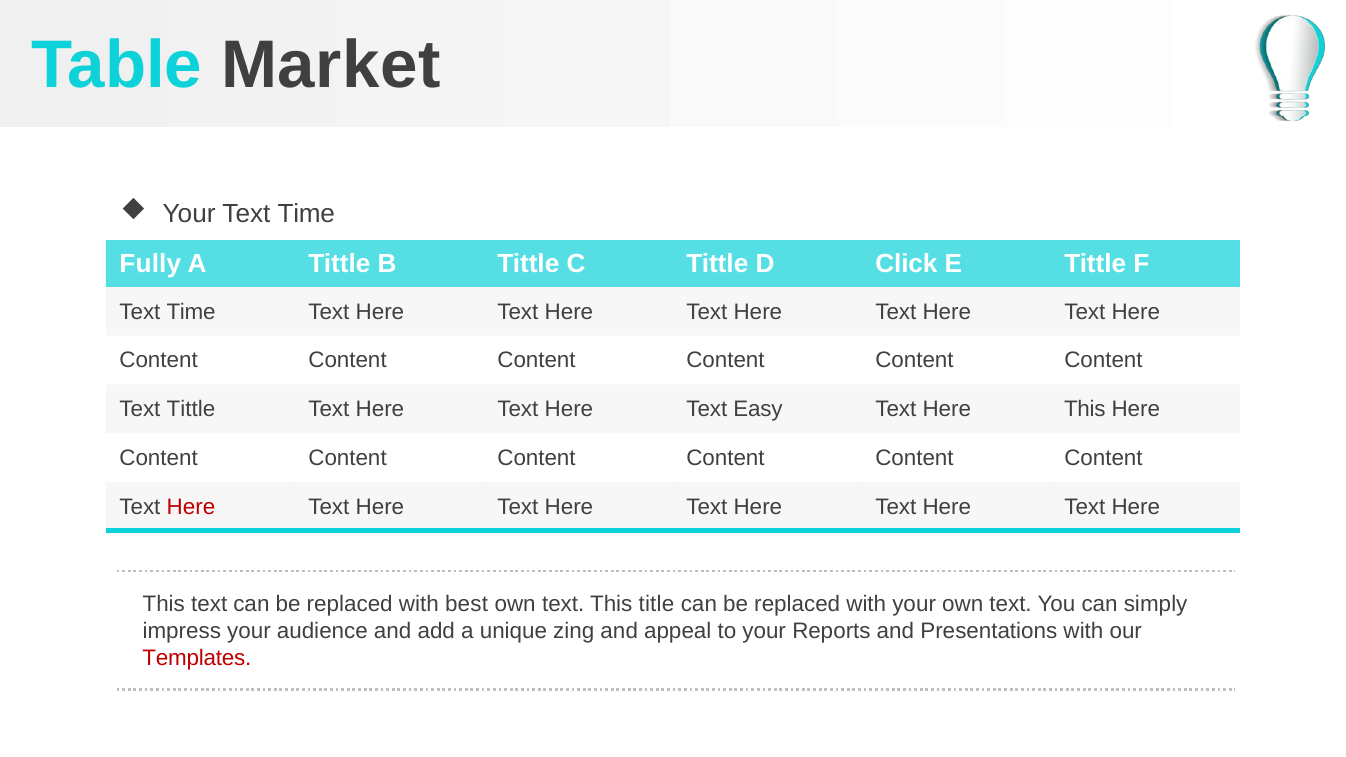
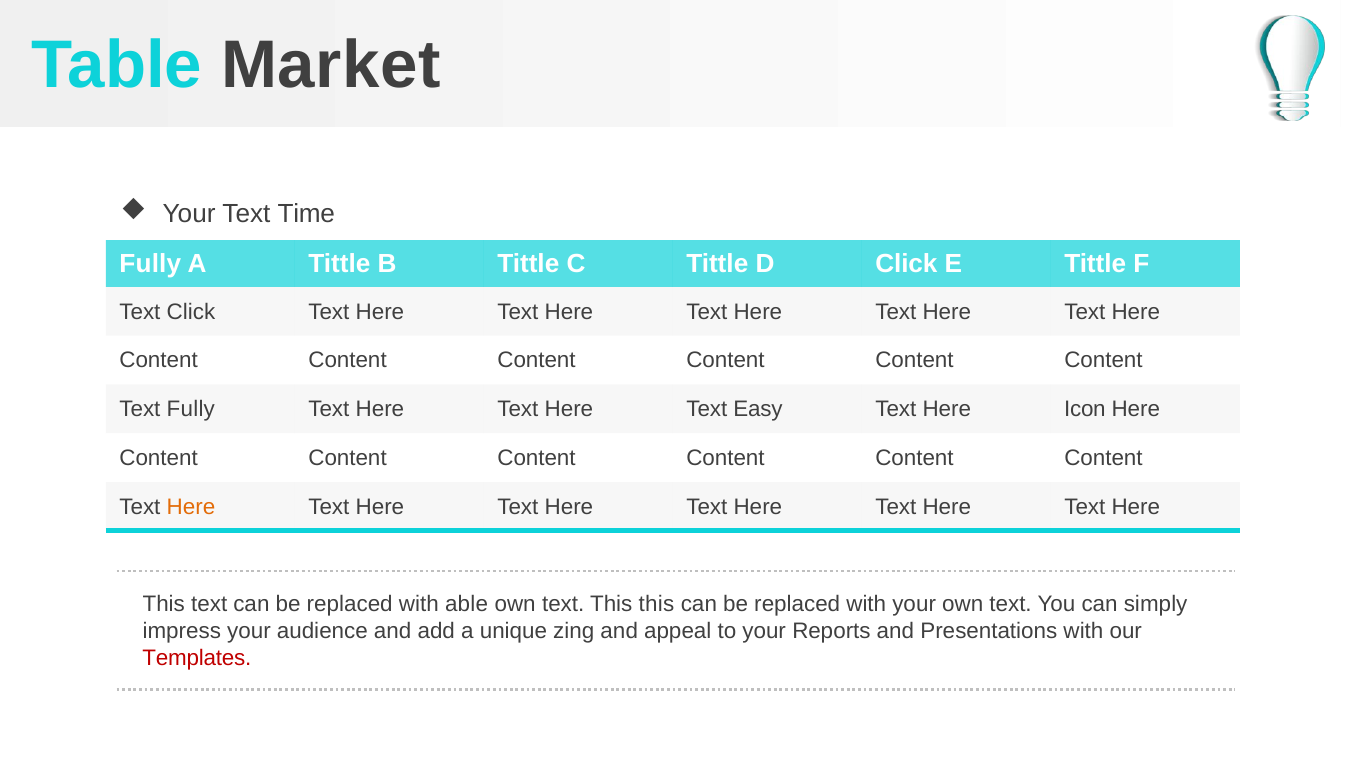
Time at (191, 312): Time -> Click
Text Tittle: Tittle -> Fully
This at (1085, 409): This -> Icon
Here at (191, 507) colour: red -> orange
best: best -> able
This title: title -> this
